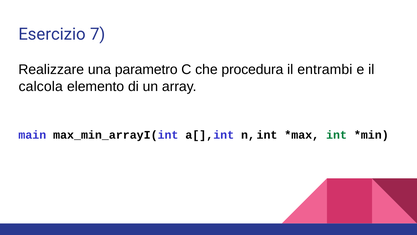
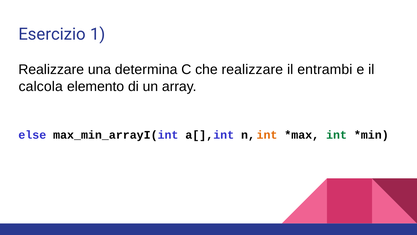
7: 7 -> 1
parametro: parametro -> determina
che procedura: procedura -> realizzare
main: main -> else
int at (267, 135) colour: black -> orange
